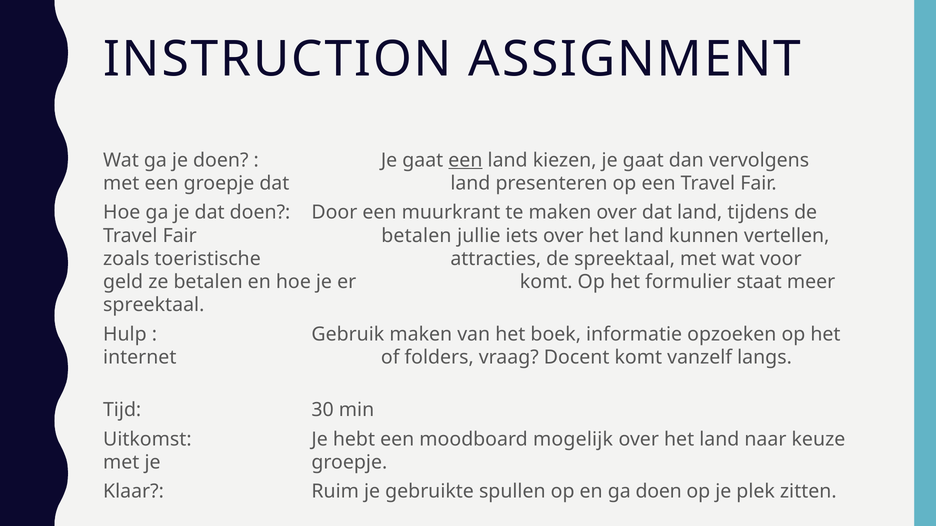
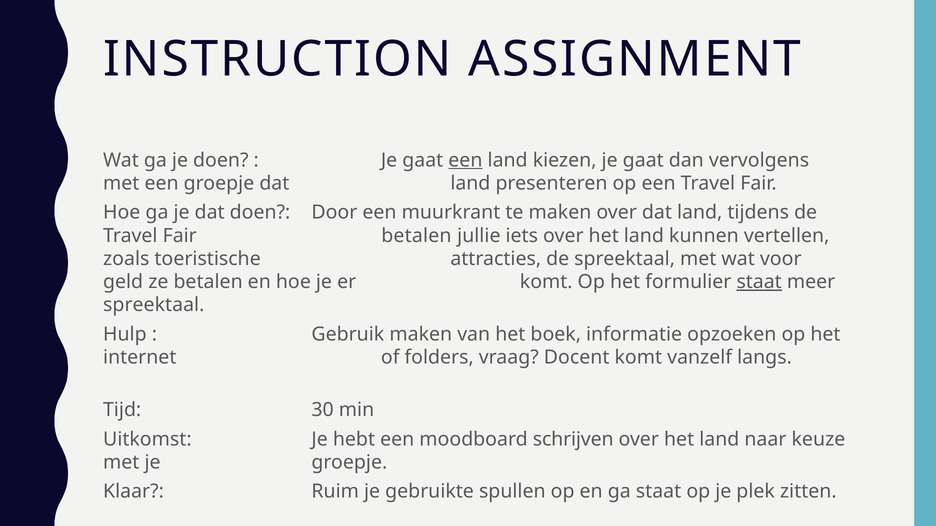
staat at (759, 282) underline: none -> present
mogelijk: mogelijk -> schrijven
ga doen: doen -> staat
